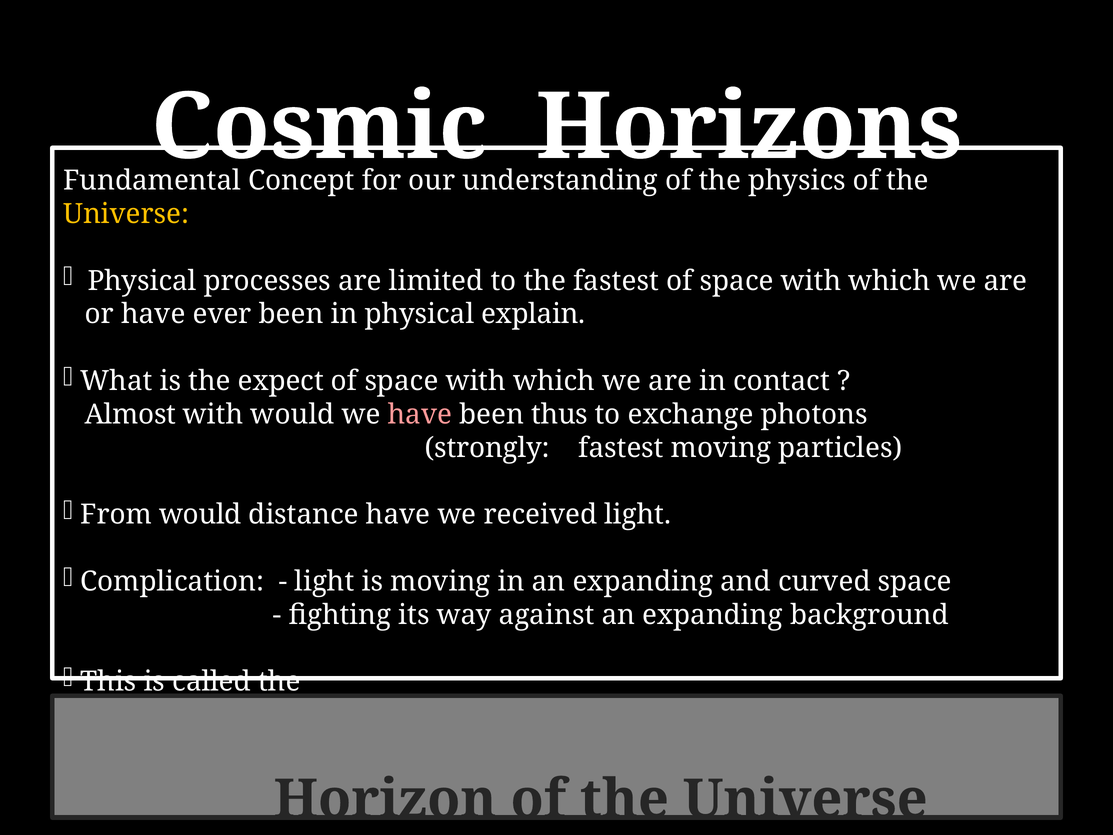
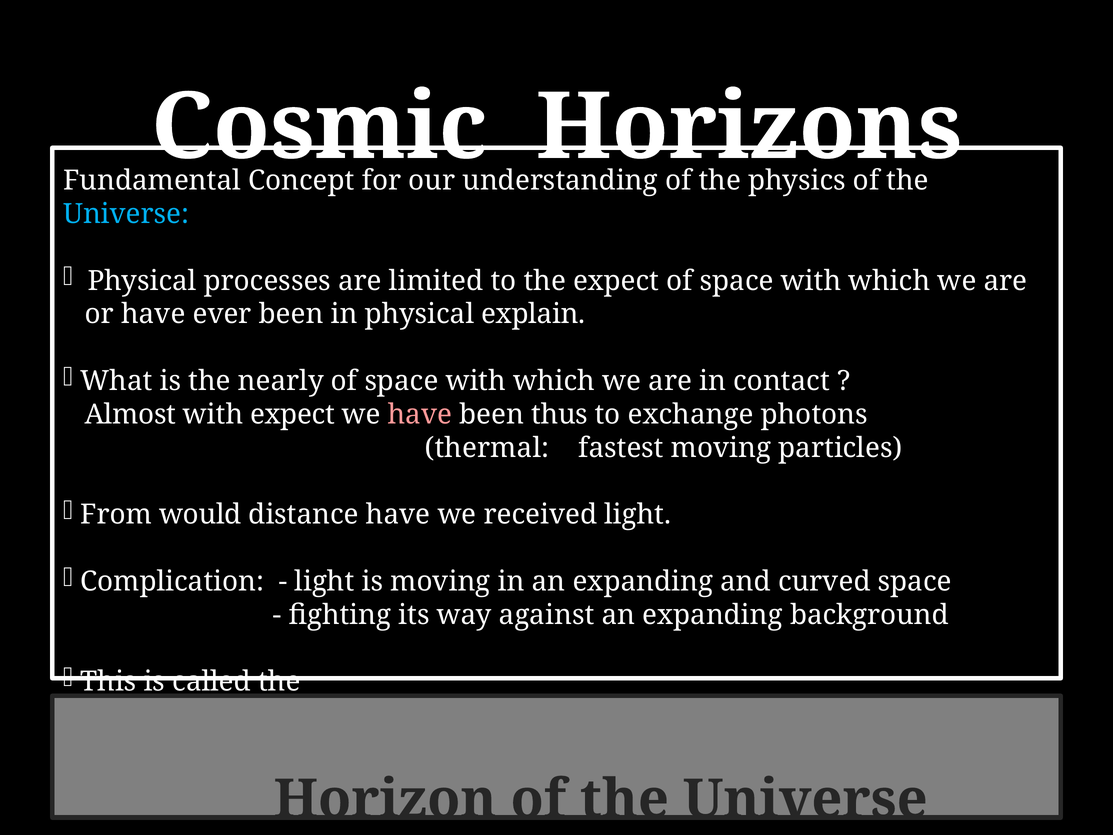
Universe at (126, 214) colour: yellow -> light blue
the fastest: fastest -> expect
expect: expect -> nearly
with would: would -> expect
strongly: strongly -> thermal
